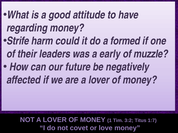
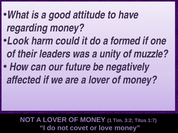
Strife: Strife -> Look
early: early -> unity
